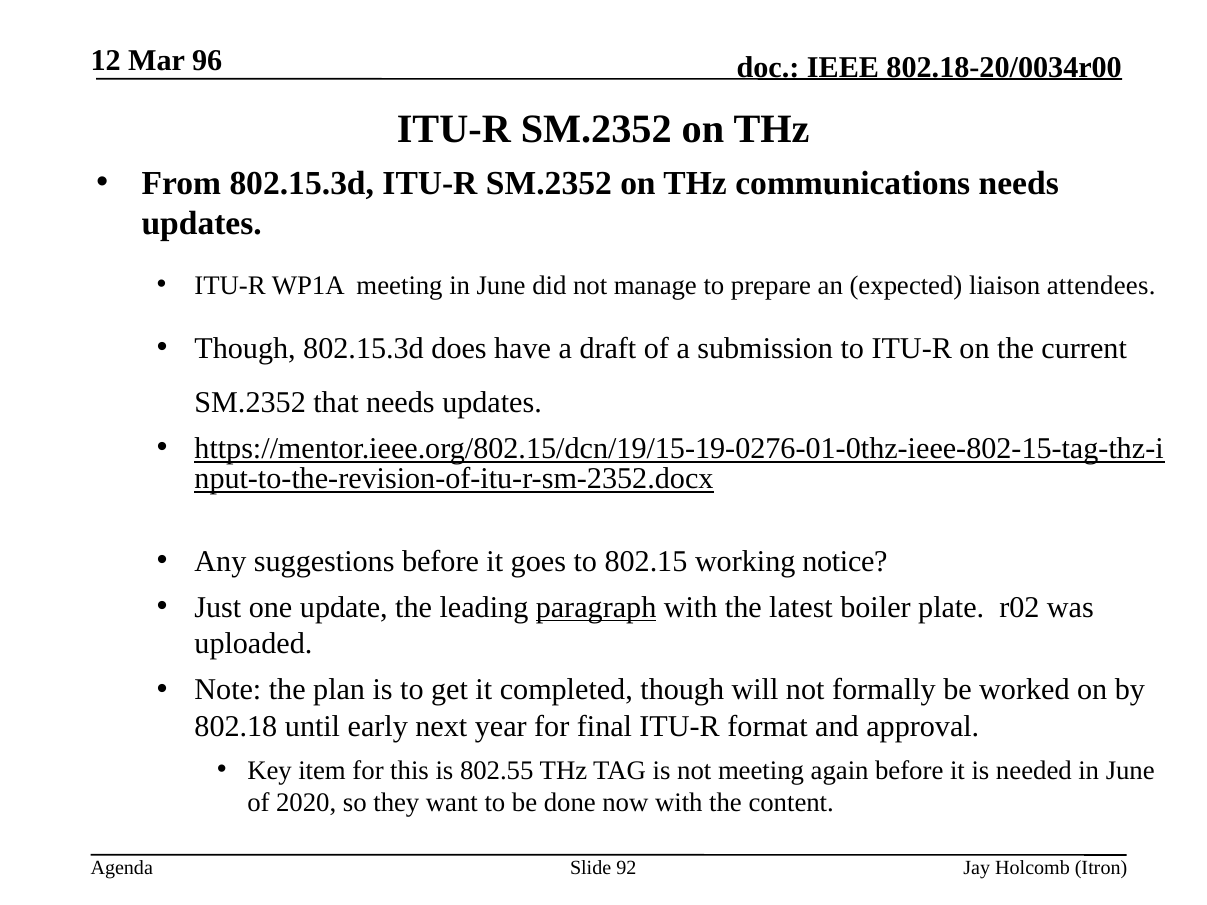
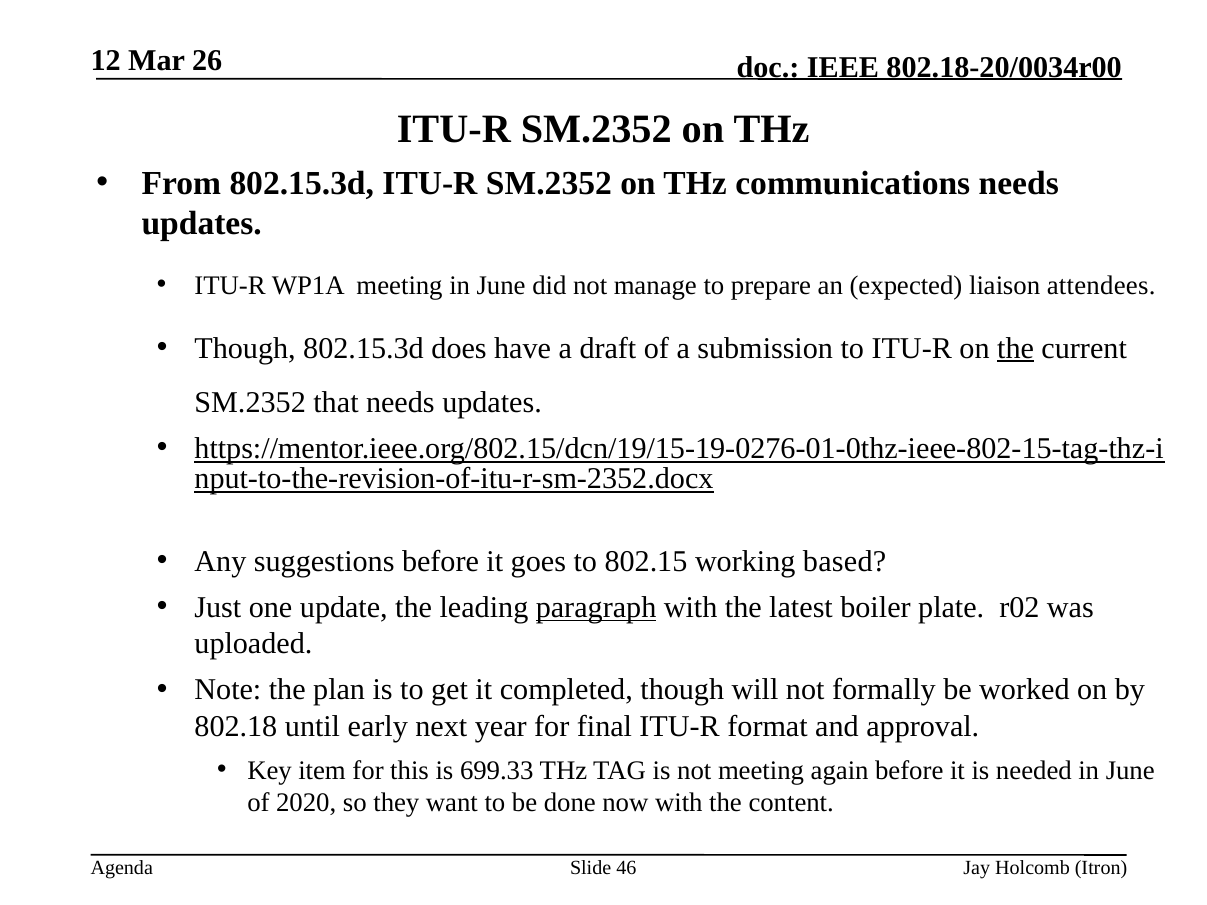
96: 96 -> 26
the at (1016, 348) underline: none -> present
notice: notice -> based
802.55: 802.55 -> 699.33
92: 92 -> 46
